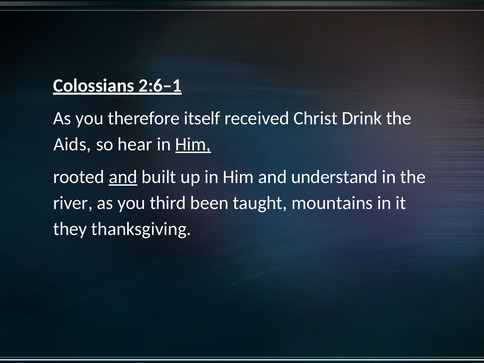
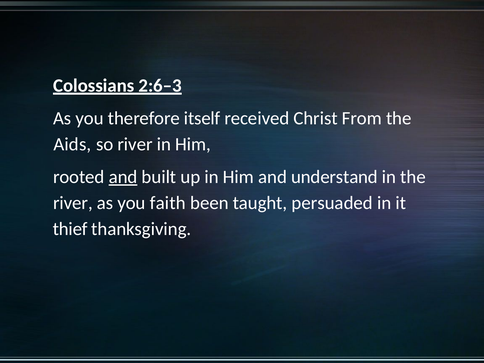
2:6–1: 2:6–1 -> 2:6–3
Drink: Drink -> From
so hear: hear -> river
Him at (193, 144) underline: present -> none
third: third -> faith
mountains: mountains -> persuaded
they: they -> thief
